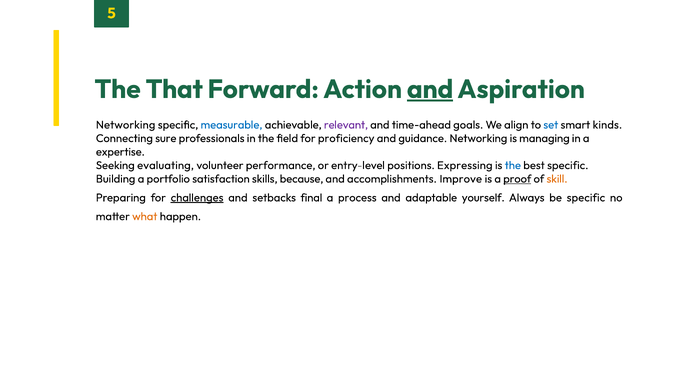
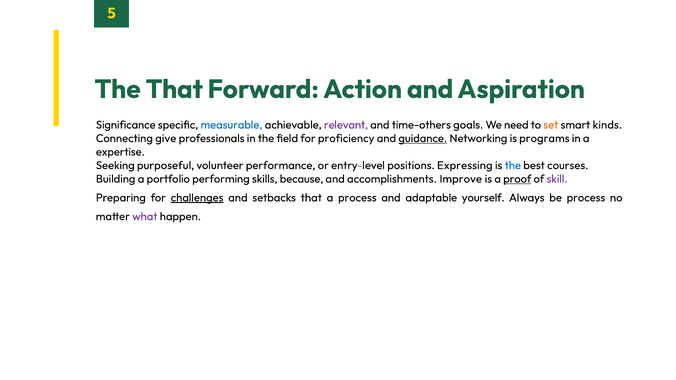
and at (430, 89) underline: present -> none
Networking at (126, 125): Networking -> Significance
time-ahead: time-ahead -> time-others
align: align -> need
set colour: blue -> orange
sure: sure -> give
guidance underline: none -> present
managing: managing -> programs
evaluating: evaluating -> purposeful
best specific: specific -> courses
satisfaction: satisfaction -> performing
skill colour: orange -> purple
setbacks final: final -> that
be specific: specific -> process
what colour: orange -> purple
